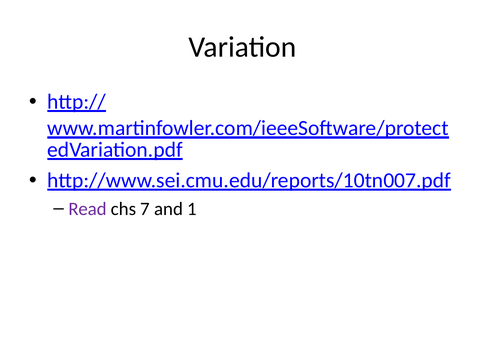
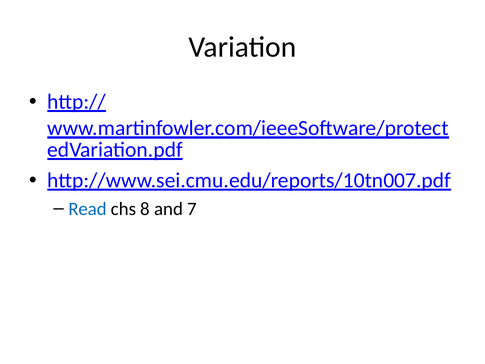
Read colour: purple -> blue
7: 7 -> 8
1: 1 -> 7
